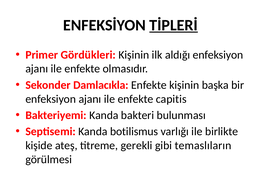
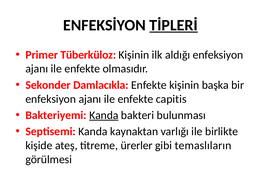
Gördükleri: Gördükleri -> Tüberküloz
Kanda at (104, 115) underline: none -> present
botilismus: botilismus -> kaynaktan
gerekli: gerekli -> ürerler
